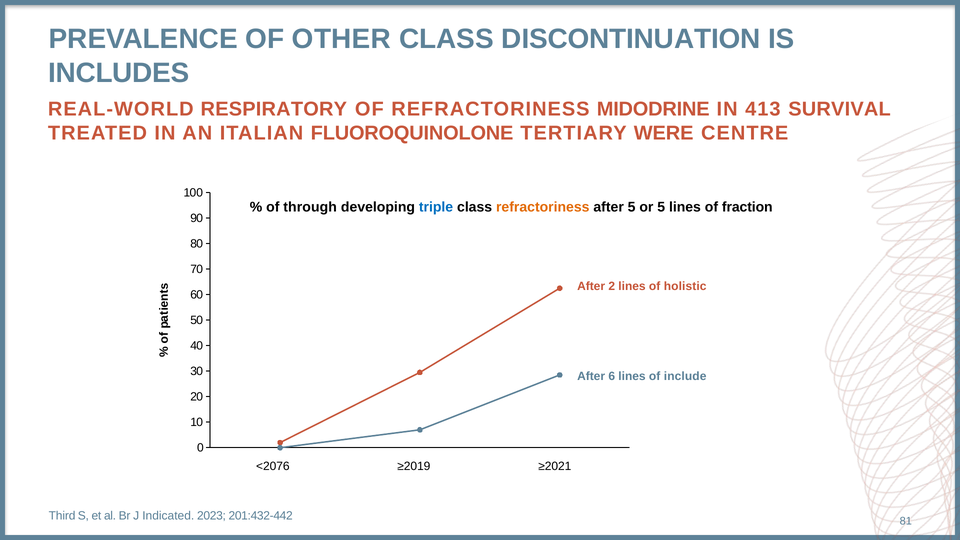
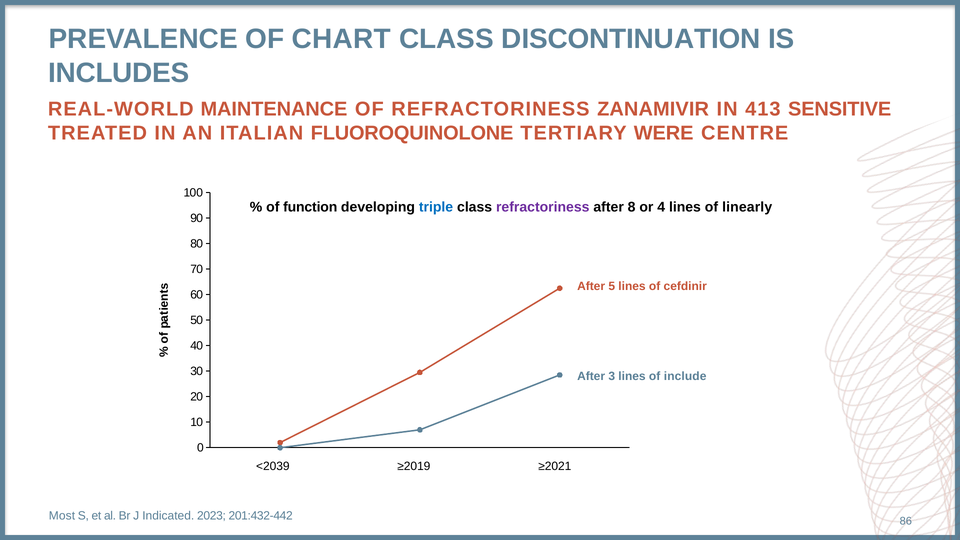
OTHER: OTHER -> CHART
RESPIRATORY: RESPIRATORY -> MAINTENANCE
MIDODRINE: MIDODRINE -> ZANAMIVIR
SURVIVAL: SURVIVAL -> SENSITIVE
through: through -> function
refractoriness at (543, 207) colour: orange -> purple
after 5: 5 -> 8
or 5: 5 -> 4
fraction: fraction -> linearly
2: 2 -> 5
holistic: holistic -> cefdinir
6: 6 -> 3
<2076: <2076 -> <2039
Third: Third -> Most
81: 81 -> 86
